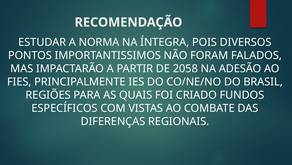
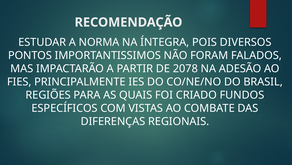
2058: 2058 -> 2078
